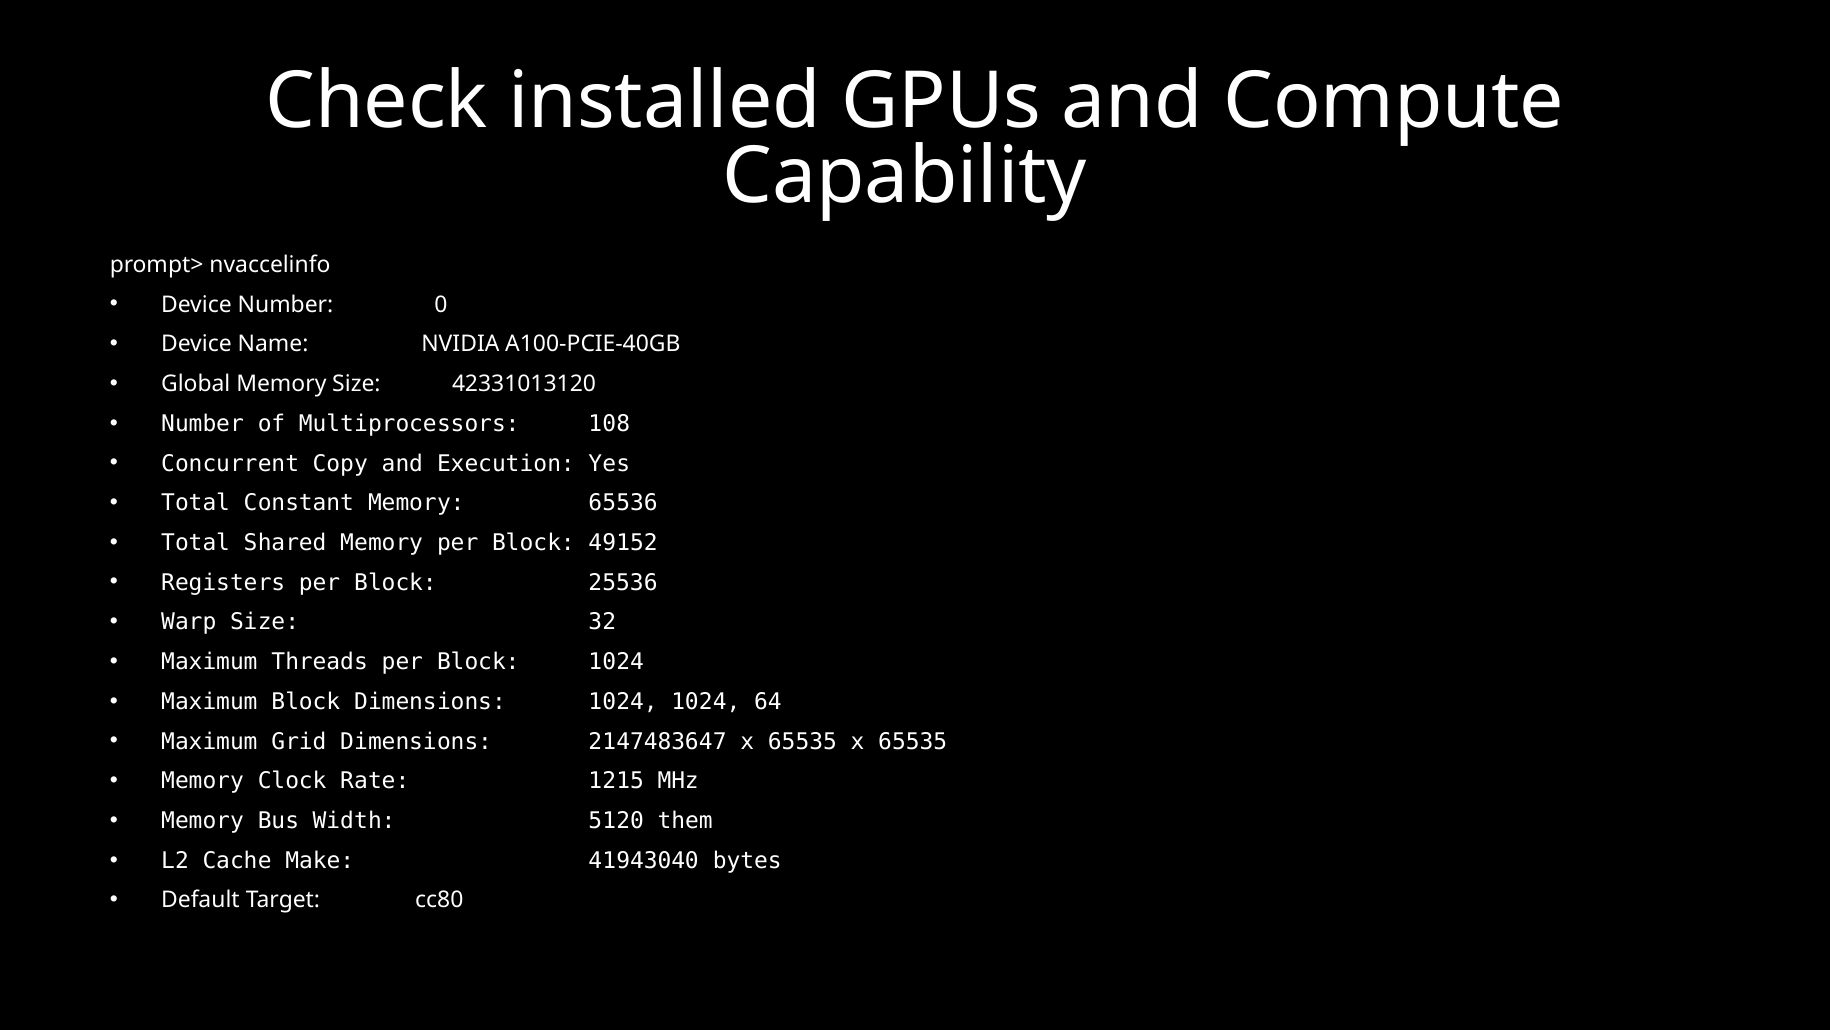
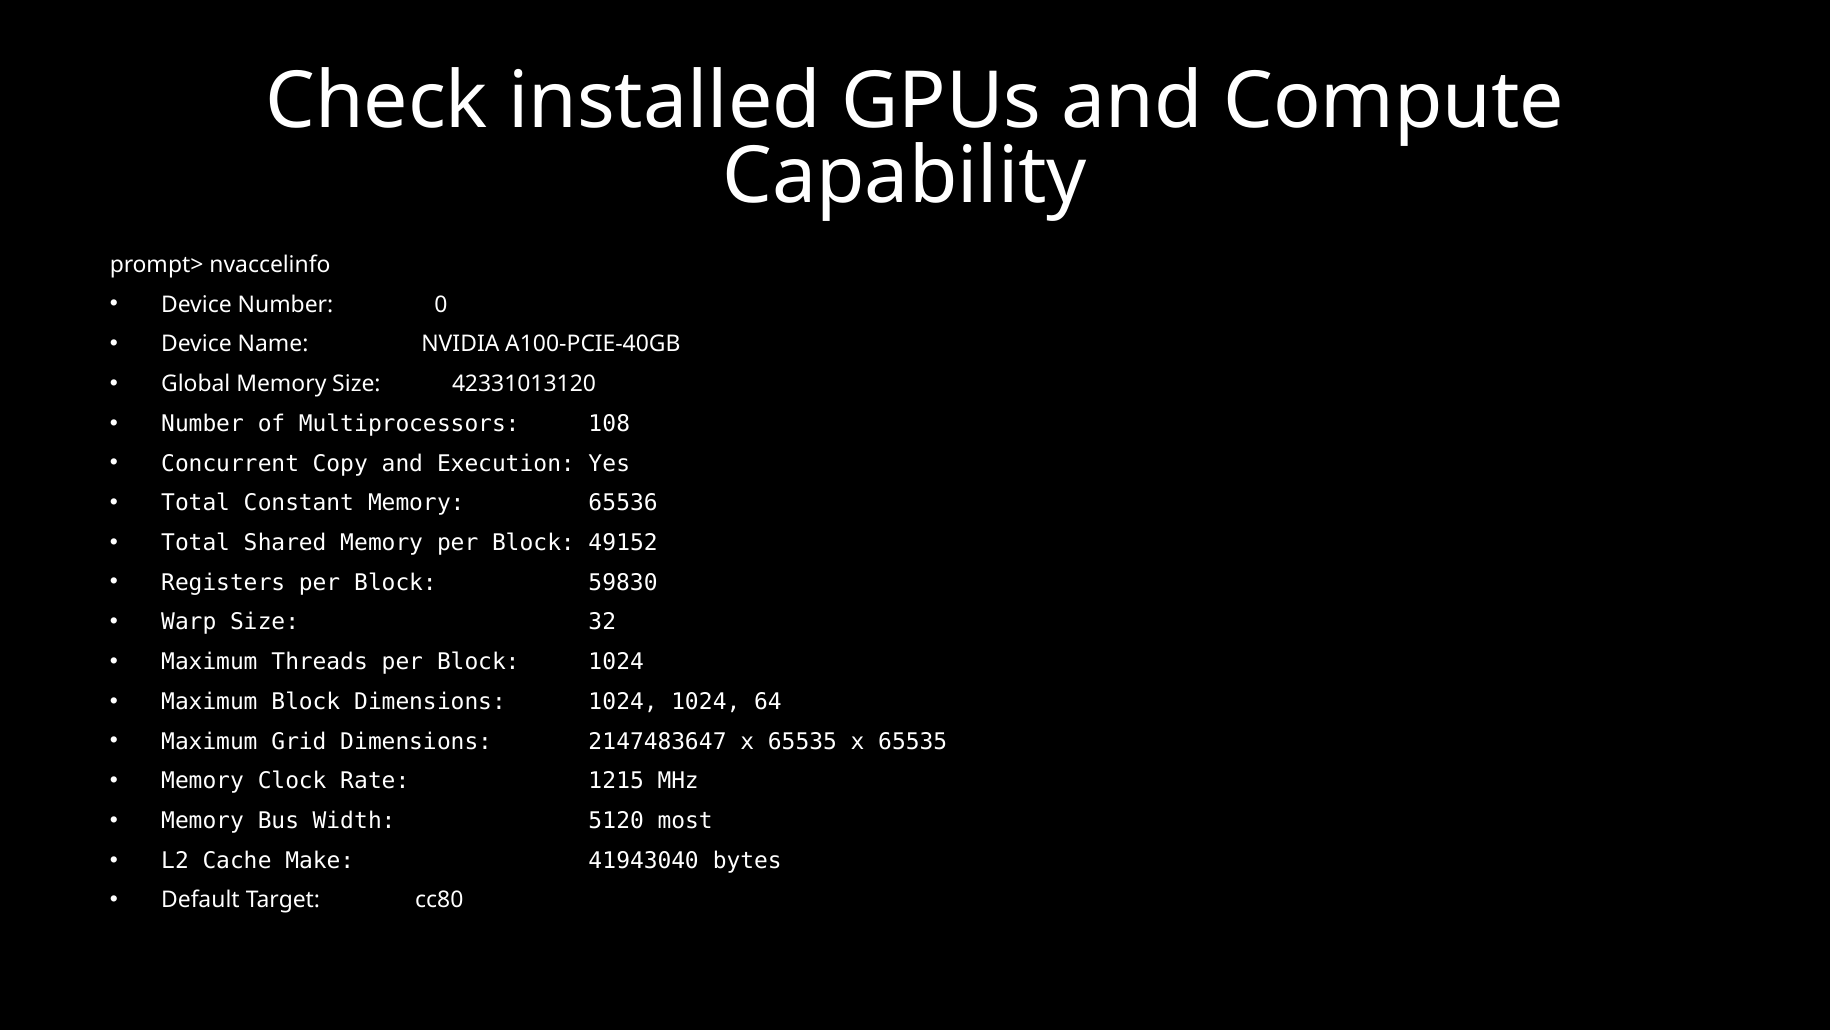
25536: 25536 -> 59830
them: them -> most
